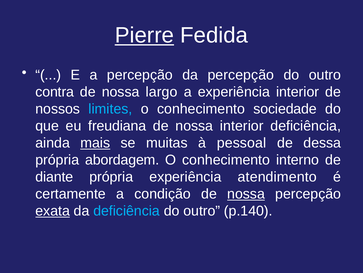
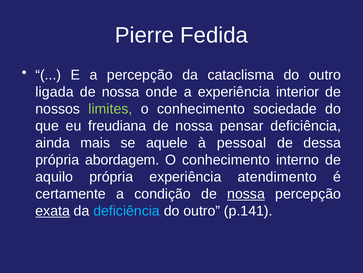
Pierre underline: present -> none
da percepção: percepção -> cataclisma
contra: contra -> ligada
largo: largo -> onde
limites colour: light blue -> light green
nossa interior: interior -> pensar
mais underline: present -> none
muitas: muitas -> aquele
diante: diante -> aquilo
p.140: p.140 -> p.141
